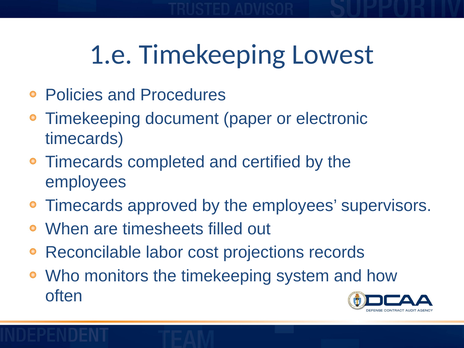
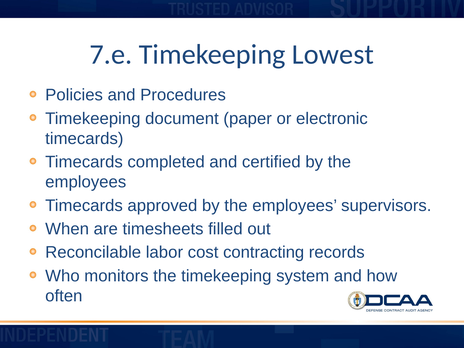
1.e: 1.e -> 7.e
projections: projections -> contracting
